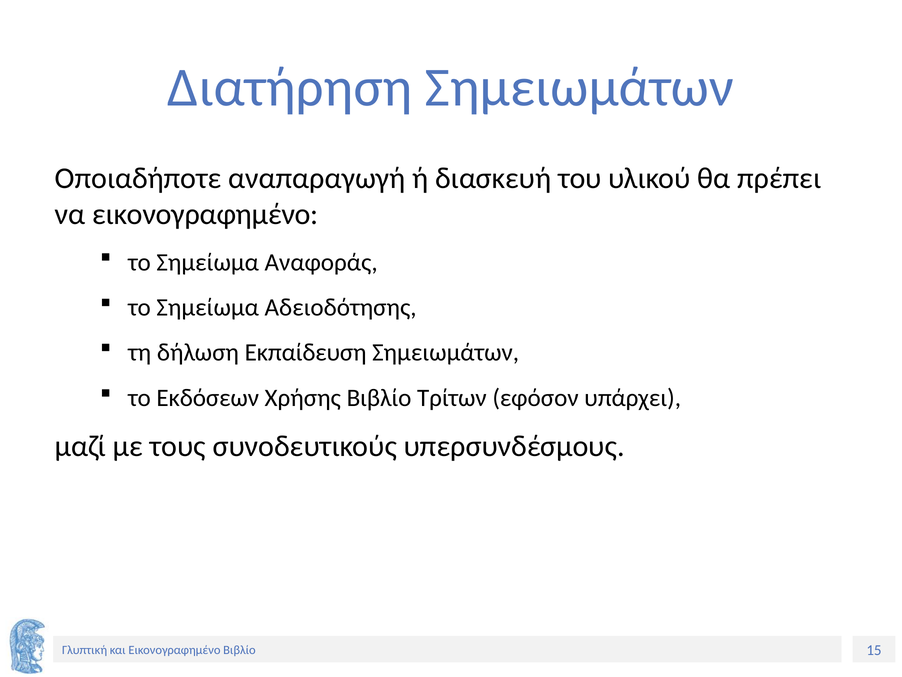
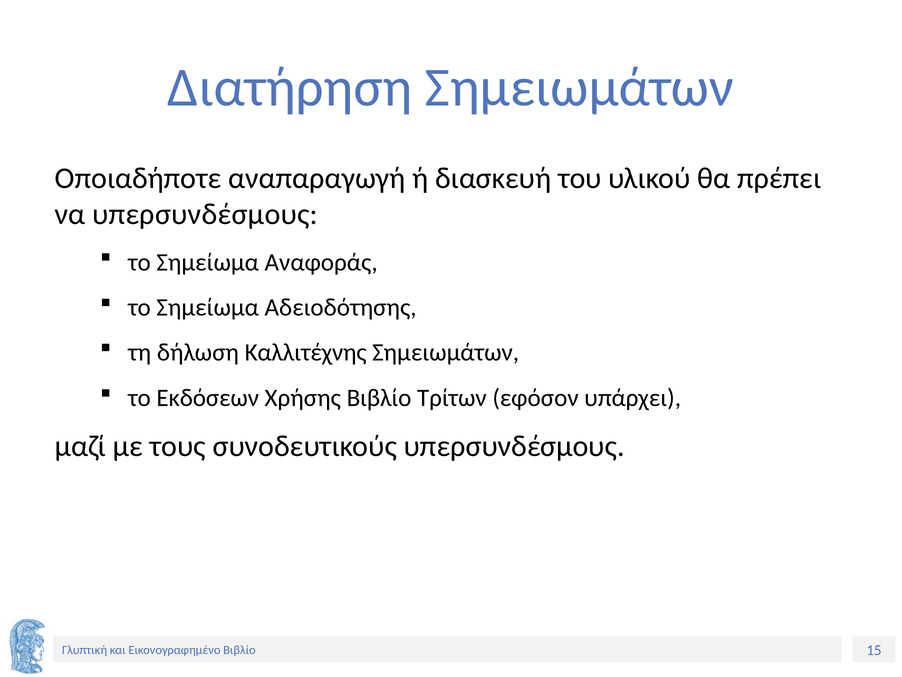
να εικονογραφημένο: εικονογραφημένο -> υπερσυνδέσμους
Εκπαίδευση: Εκπαίδευση -> Καλλιτέχνης
